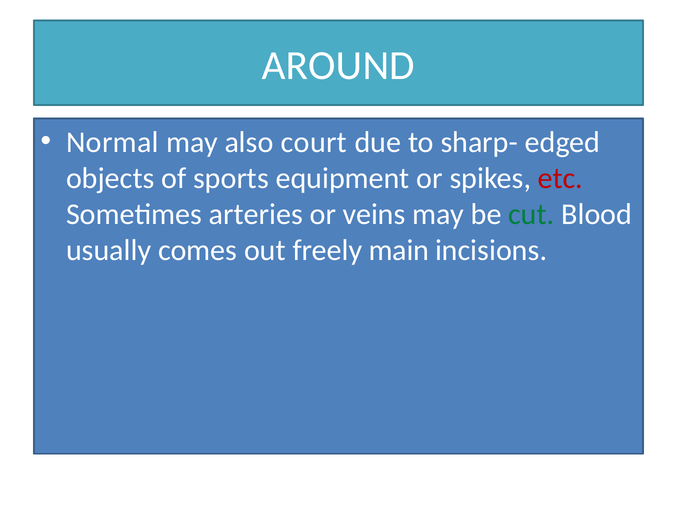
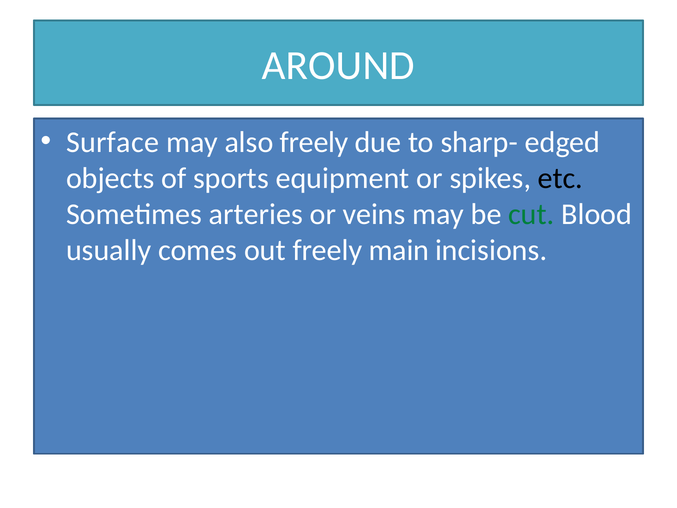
Normal: Normal -> Surface
also court: court -> freely
etc colour: red -> black
